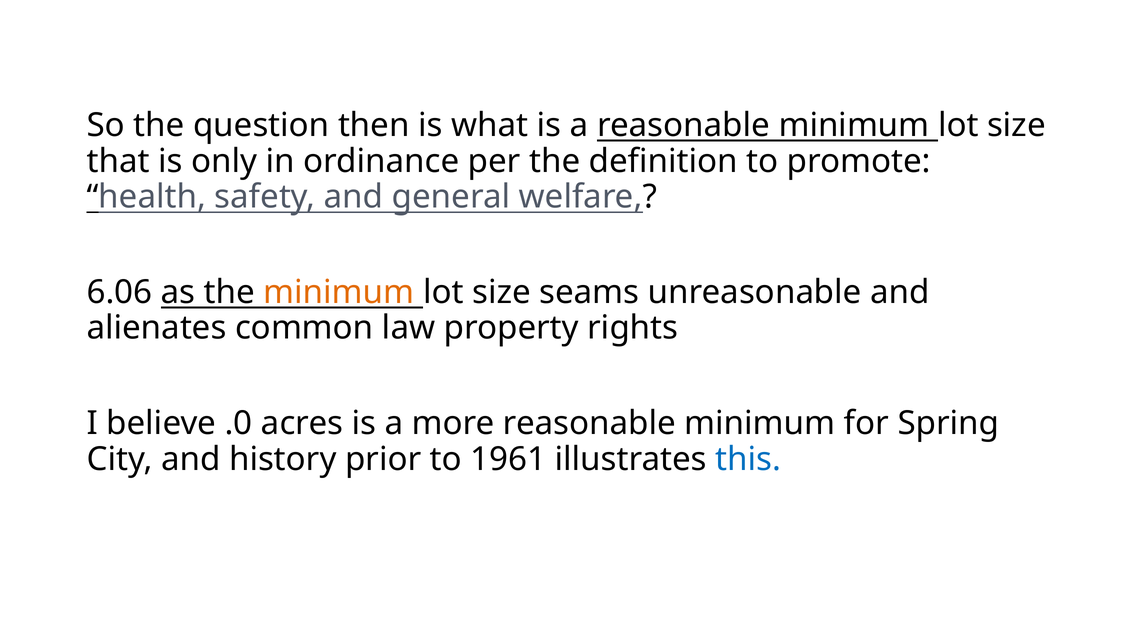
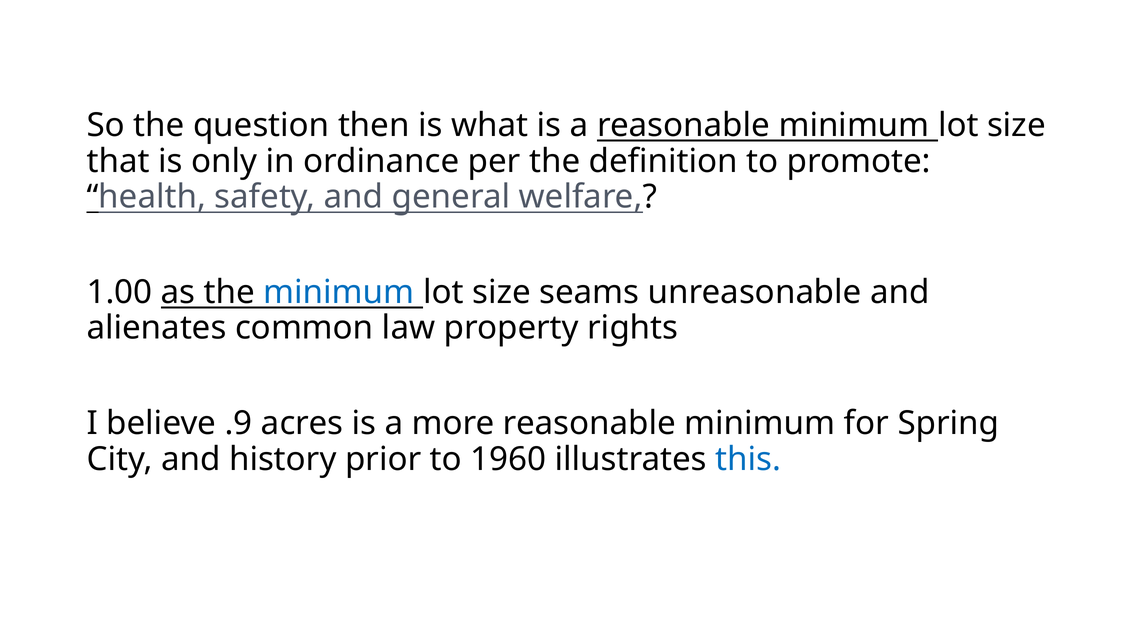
6.06: 6.06 -> 1.00
minimum at (339, 293) colour: orange -> blue
.0: .0 -> .9
1961: 1961 -> 1960
